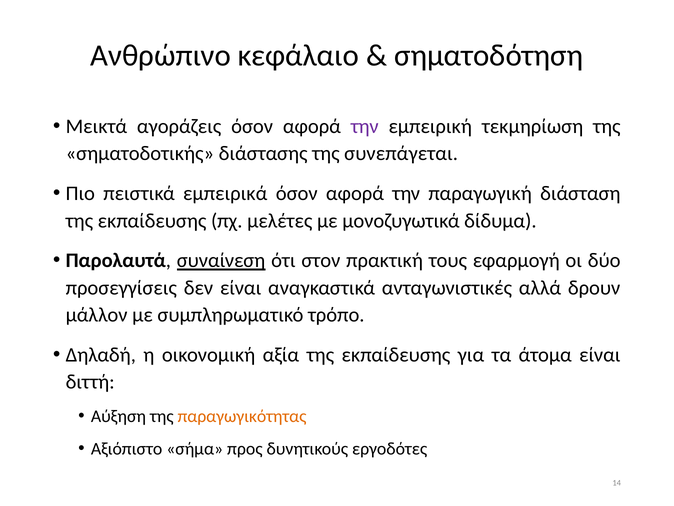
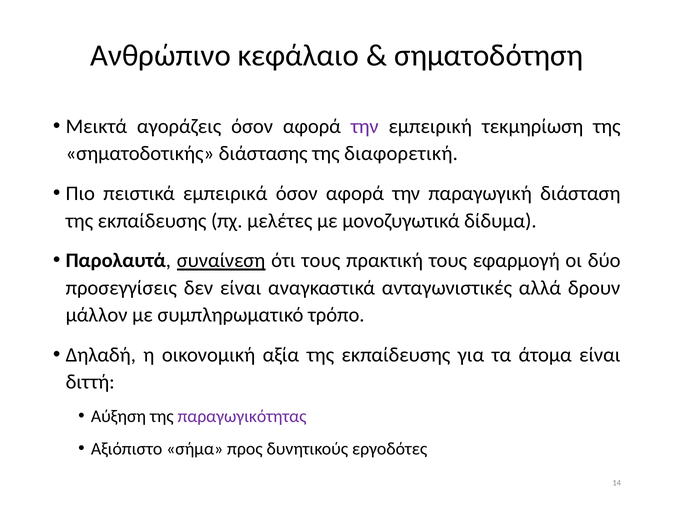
συνεπάγεται: συνεπάγεται -> διαφορετική
ότι στον: στον -> τους
παραγωγικότητας colour: orange -> purple
